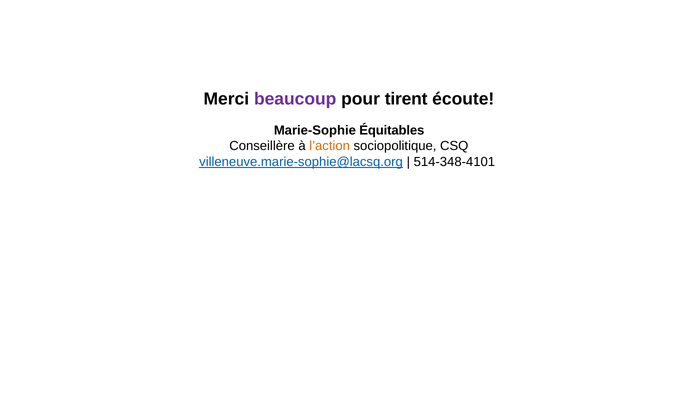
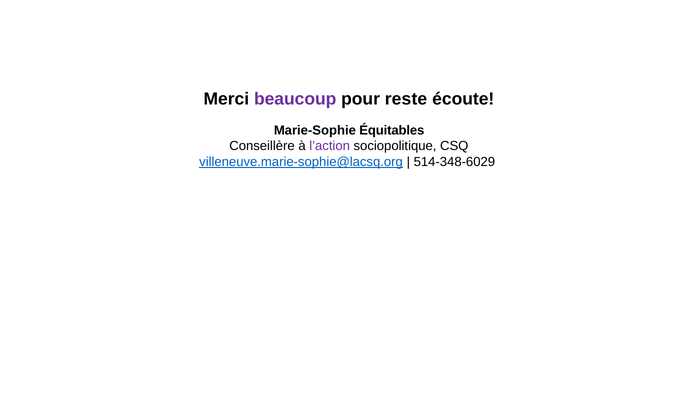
tirent: tirent -> reste
l’action colour: orange -> purple
514-348-4101: 514-348-4101 -> 514-348-6029
